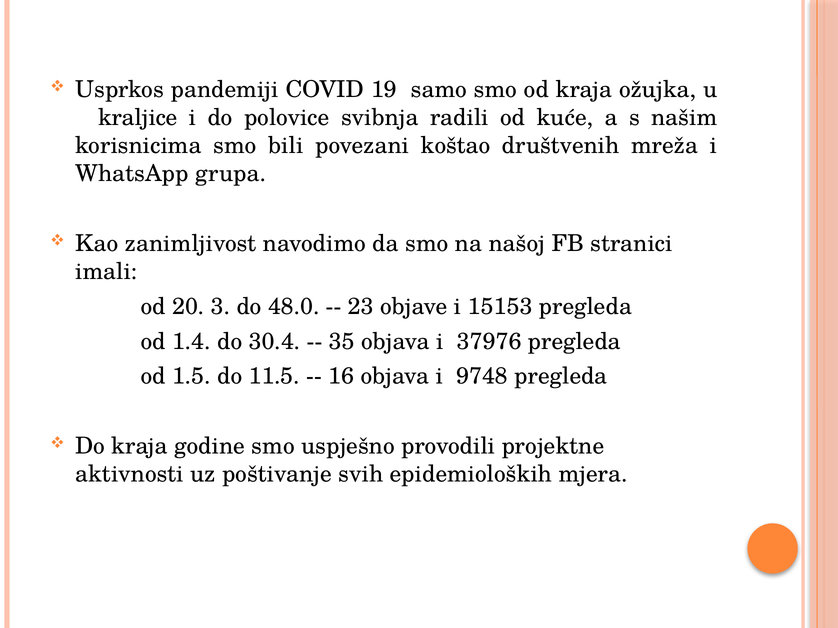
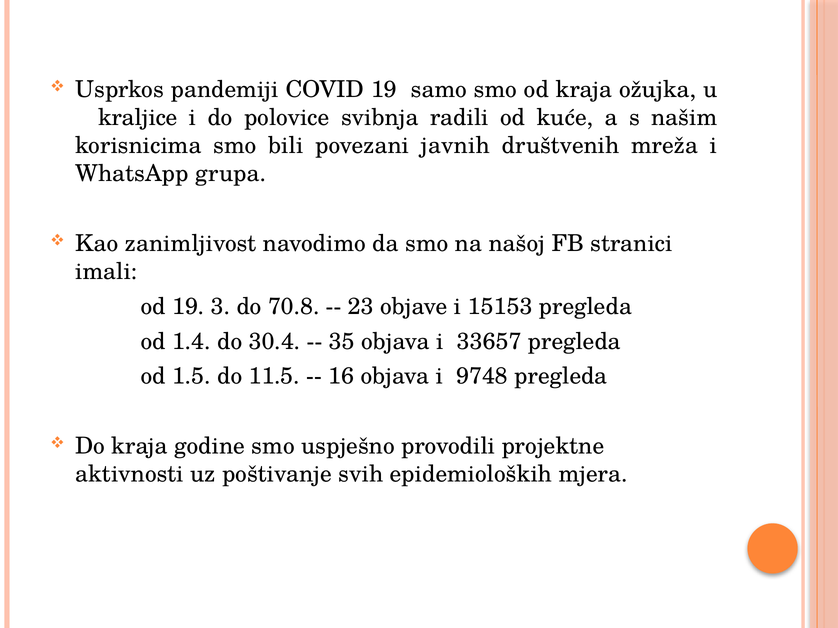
koštao: koštao -> javnih
od 20: 20 -> 19
48.0: 48.0 -> 70.8
37976: 37976 -> 33657
